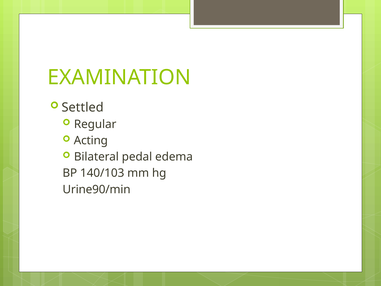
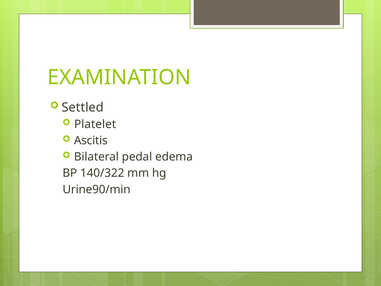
Regular: Regular -> Platelet
Acting: Acting -> Ascitis
140/103: 140/103 -> 140/322
